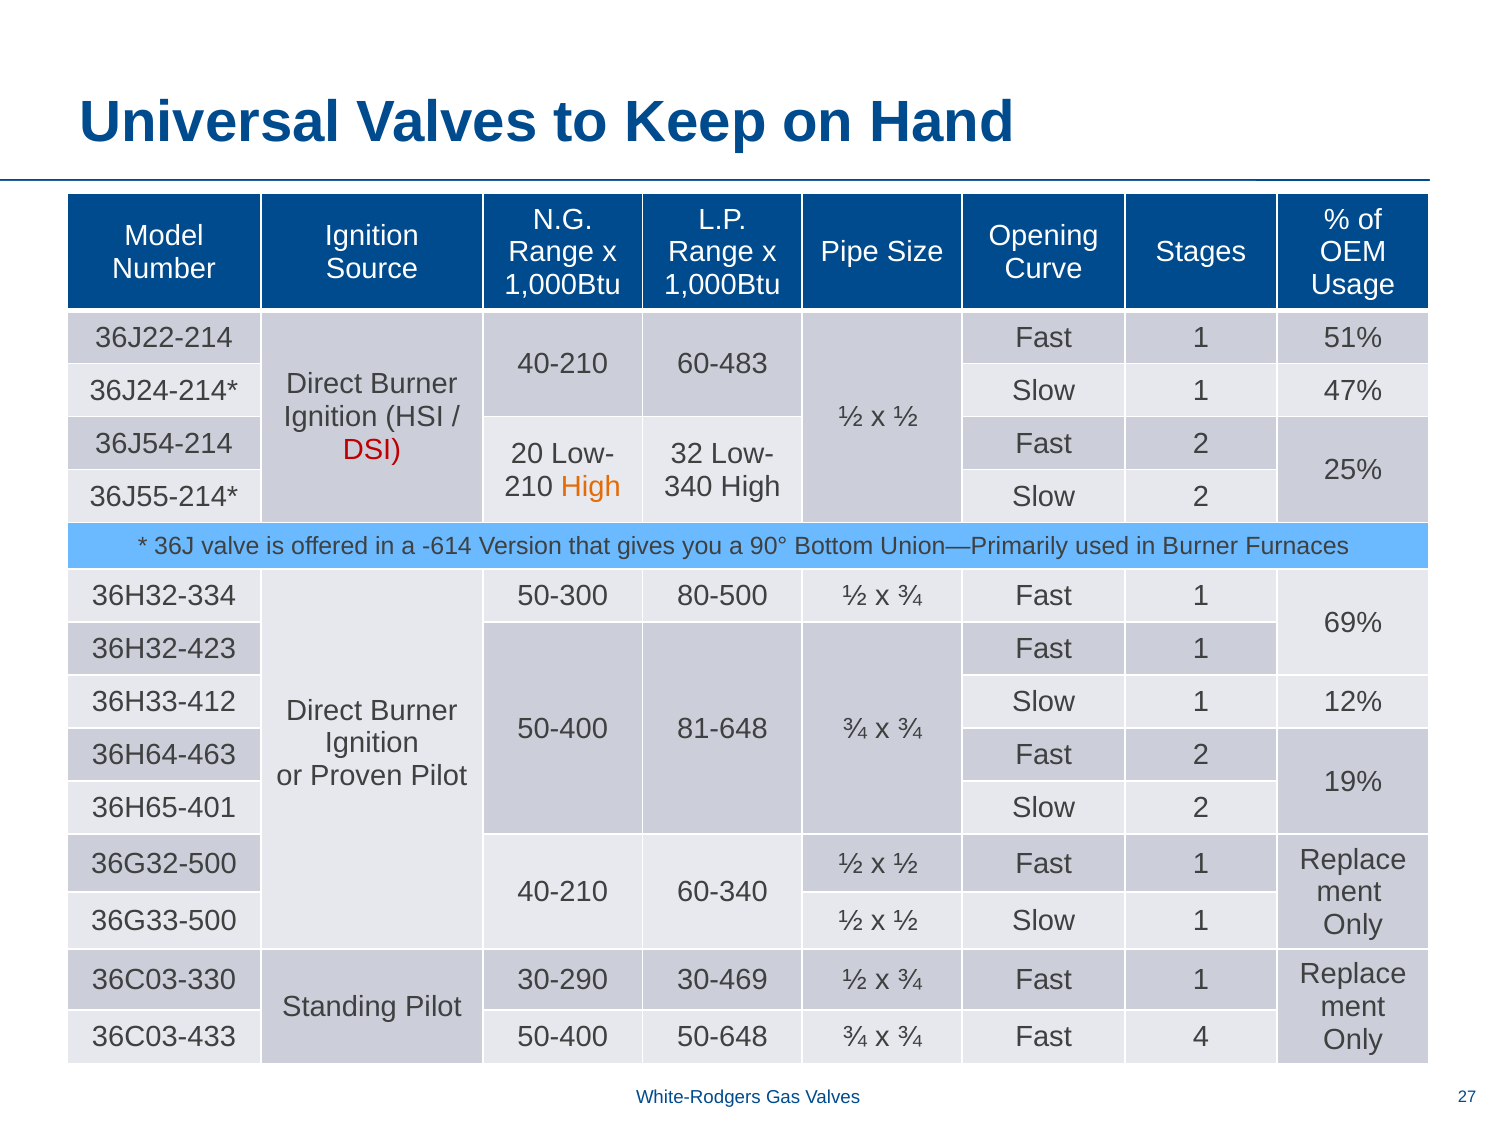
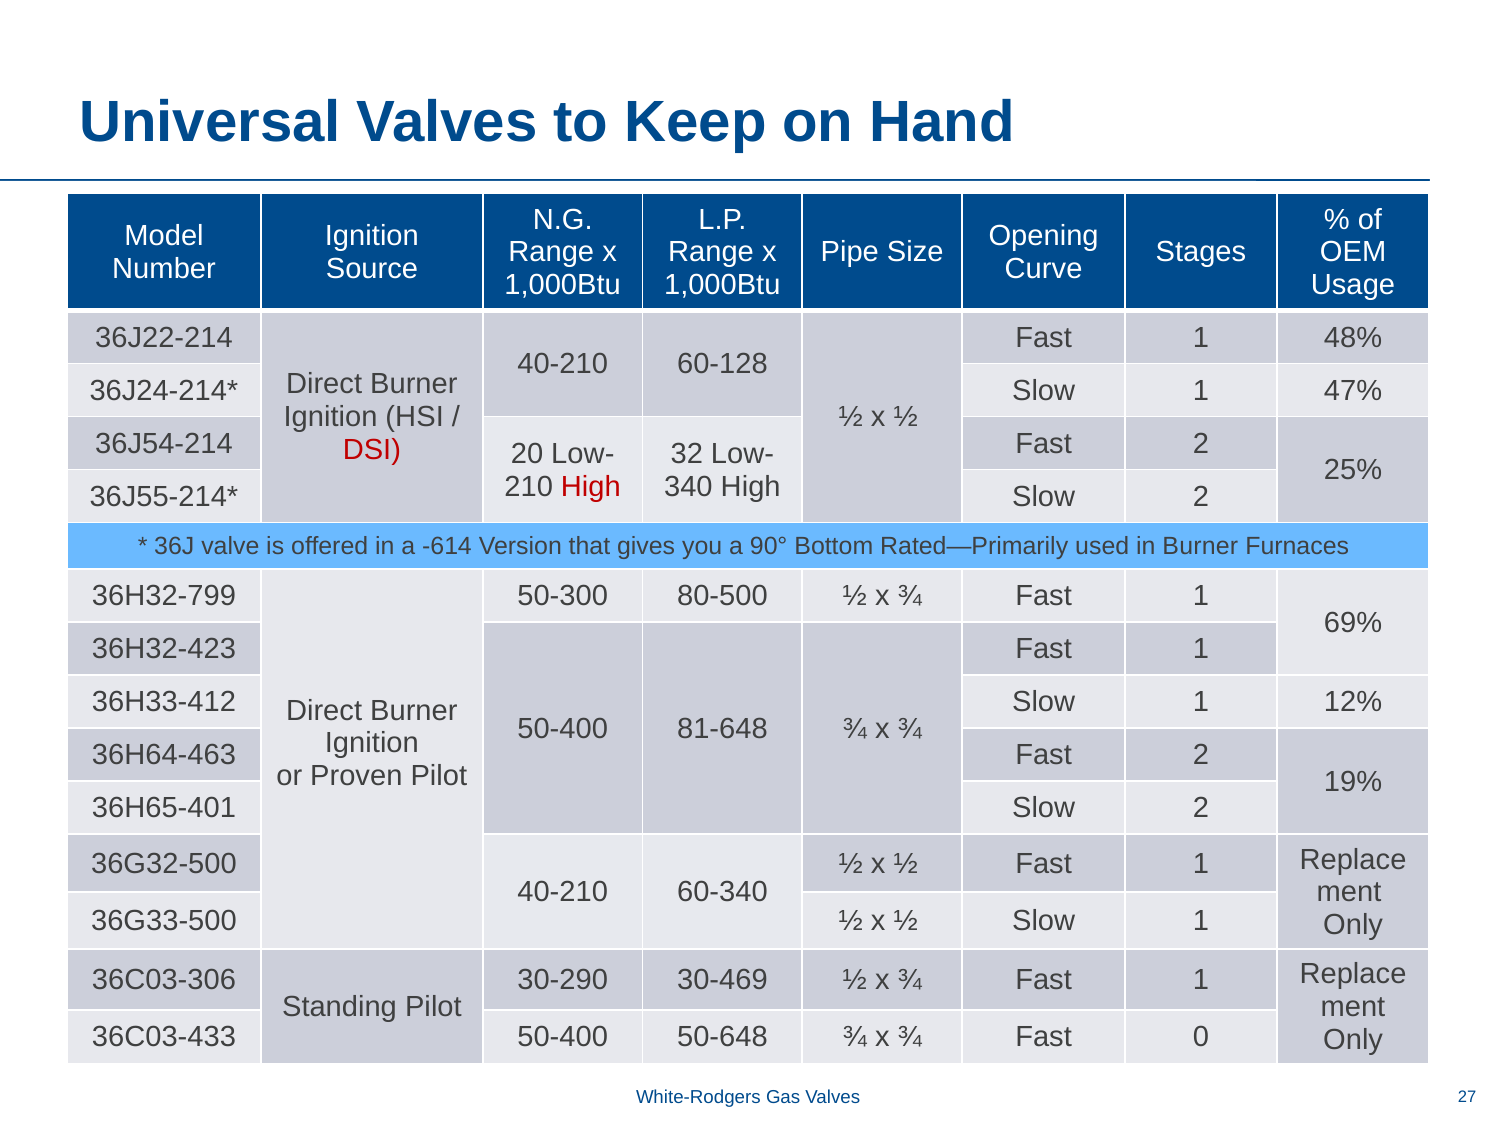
51%: 51% -> 48%
60-483: 60-483 -> 60-128
High at (591, 486) colour: orange -> red
Union—Primarily: Union—Primarily -> Rated—Primarily
36H32-334: 36H32-334 -> 36H32-799
36C03-330: 36C03-330 -> 36C03-306
4: 4 -> 0
